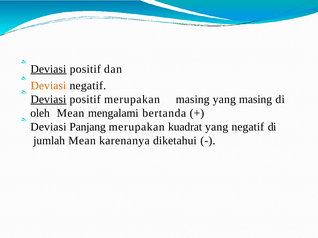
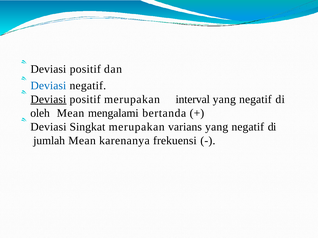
Deviasi at (48, 69) underline: present -> none
Deviasi at (48, 86) colour: orange -> blue
merupakan masing: masing -> interval
masing at (255, 99): masing -> negatif
Panjang: Panjang -> Singkat
kuadrat: kuadrat -> varians
diketahui: diketahui -> frekuensi
